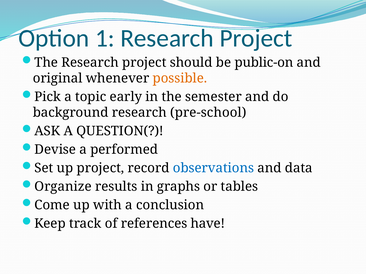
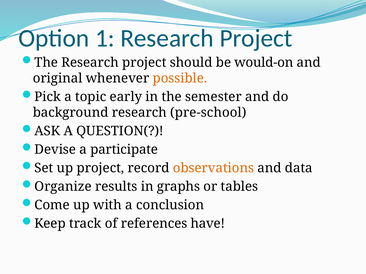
public-on: public-on -> would-on
performed: performed -> participate
observations colour: blue -> orange
